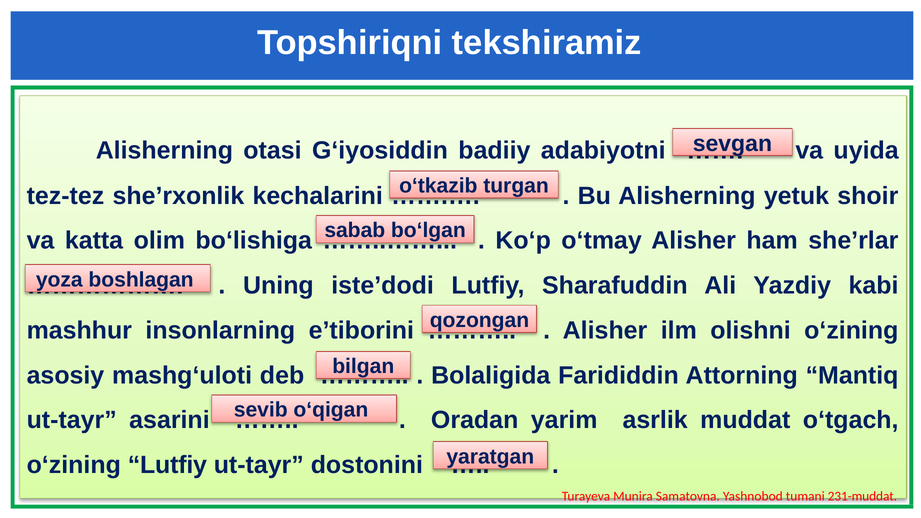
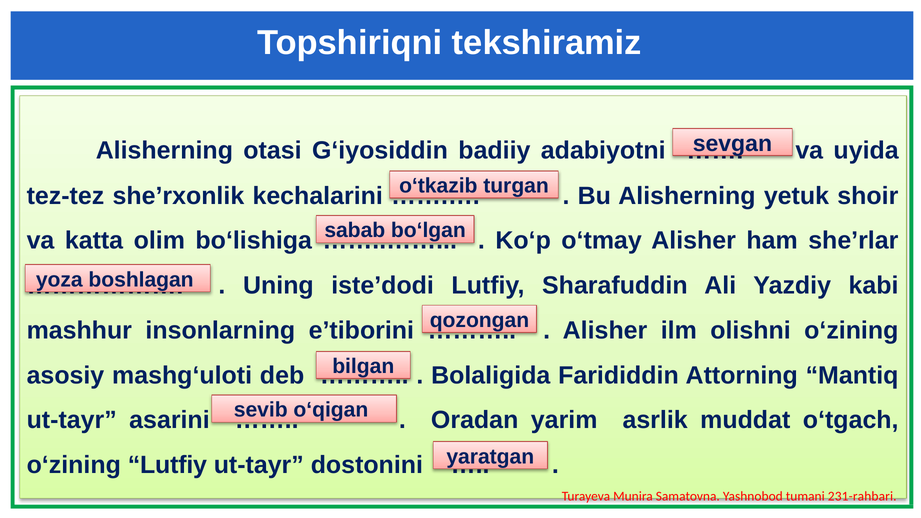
231-muddat: 231-muddat -> 231-rahbari
